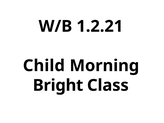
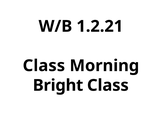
Child at (44, 66): Child -> Class
